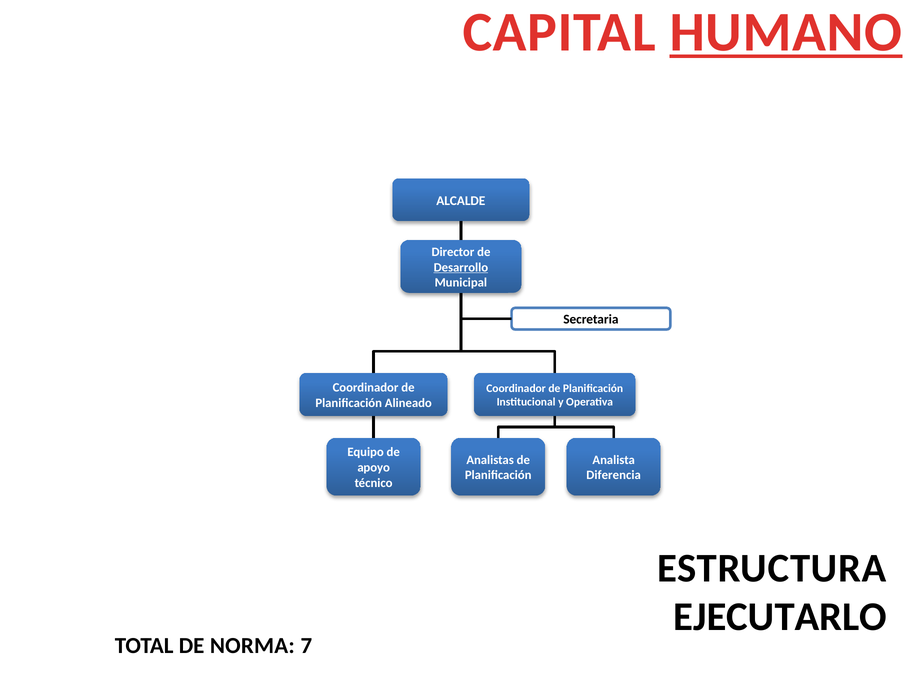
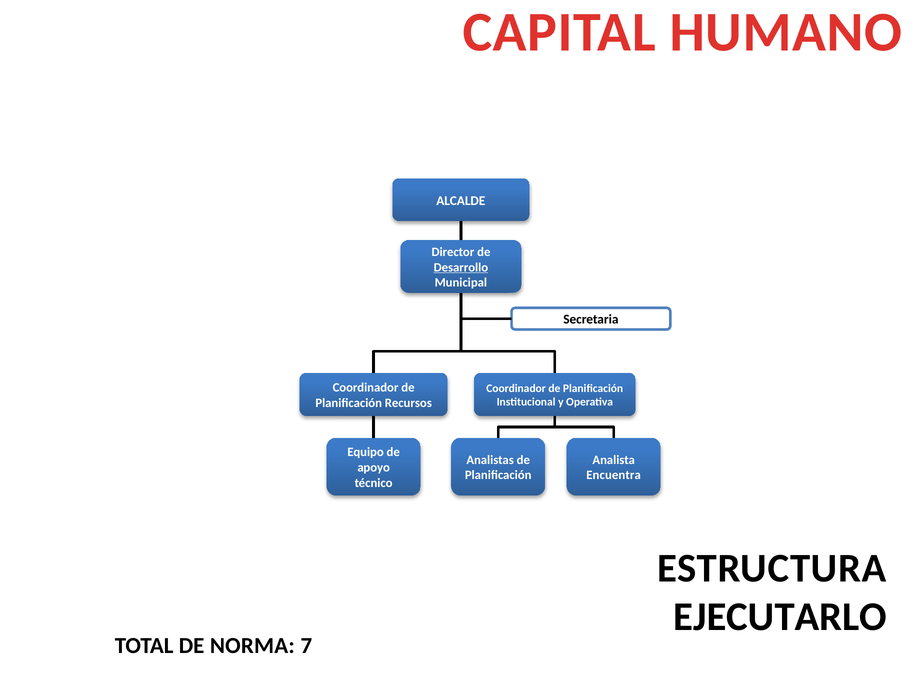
HUMANO underline: present -> none
Alineado: Alineado -> Recursos
Diferencia: Diferencia -> Encuentra
